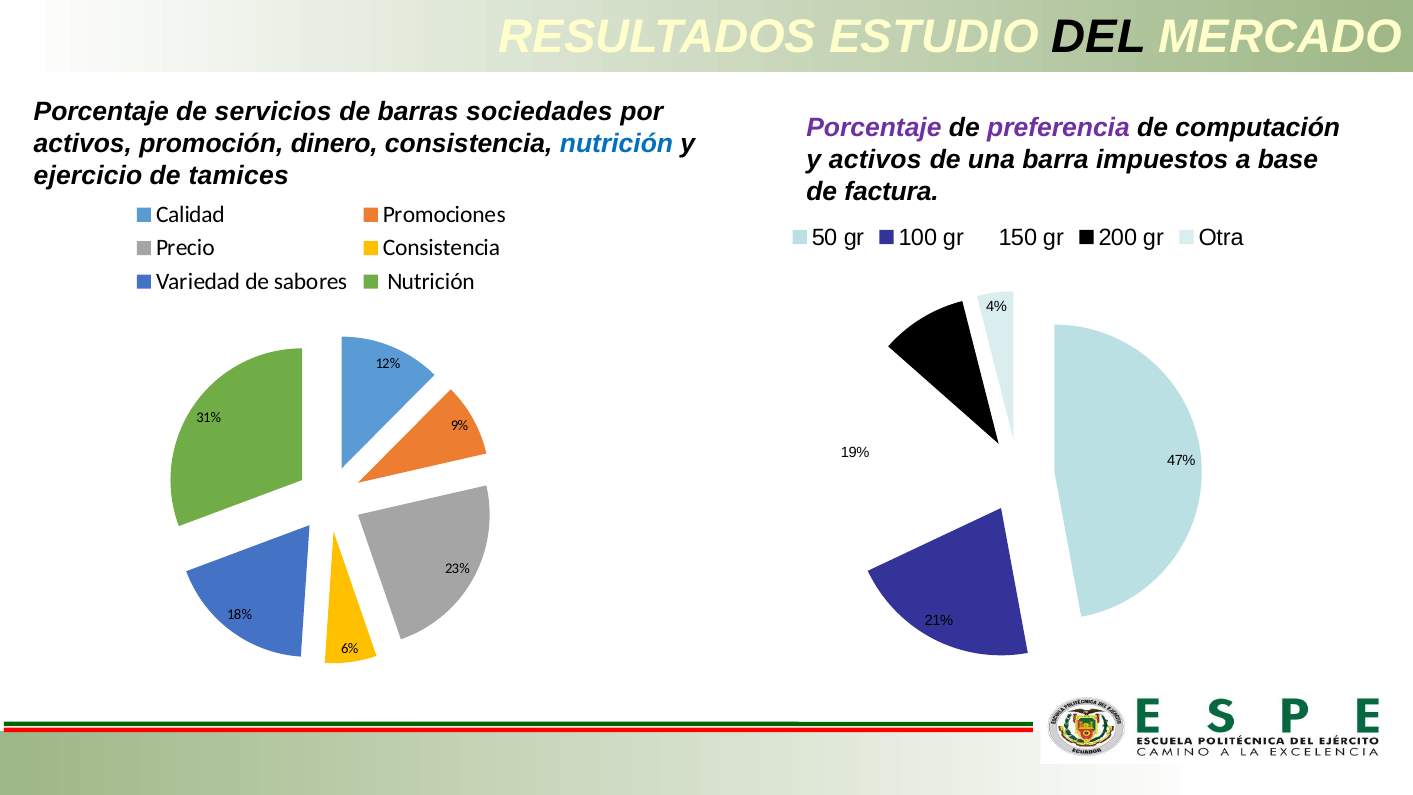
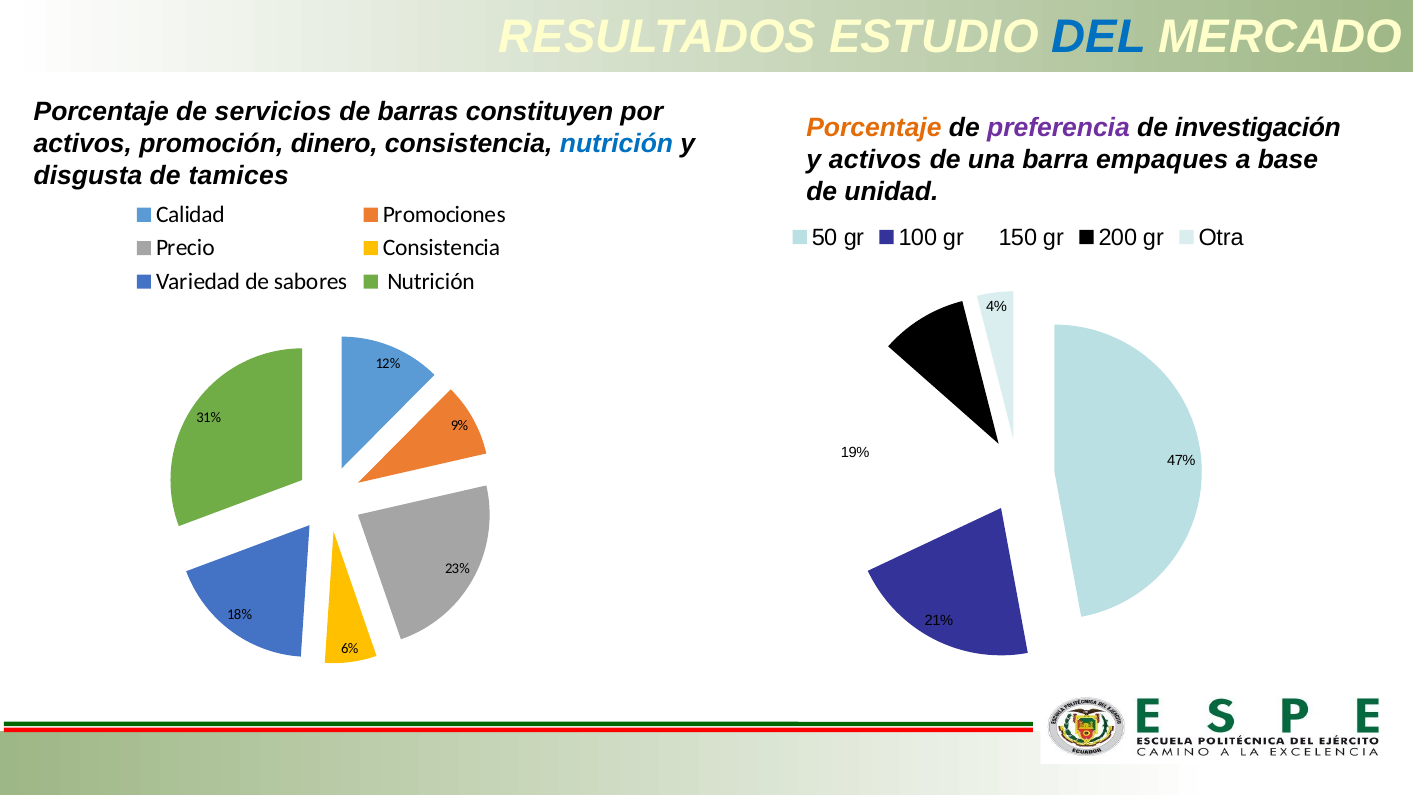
DEL colour: black -> blue
sociedades: sociedades -> constituyen
Porcentaje at (874, 128) colour: purple -> orange
computación: computación -> investigación
impuestos: impuestos -> empaques
ejercicio: ejercicio -> disgusta
factura: factura -> unidad
